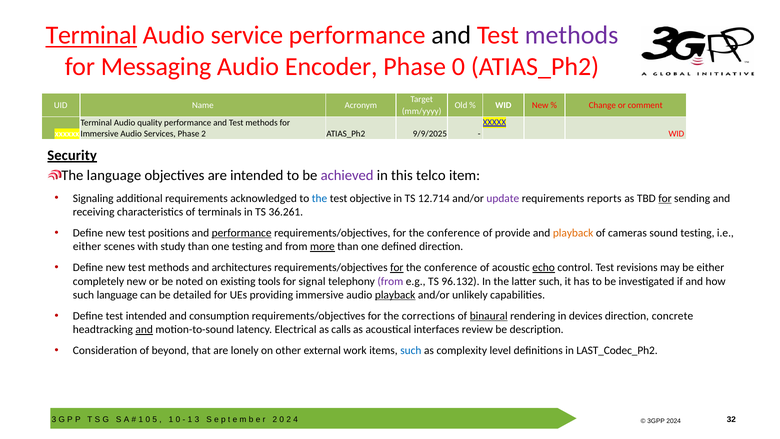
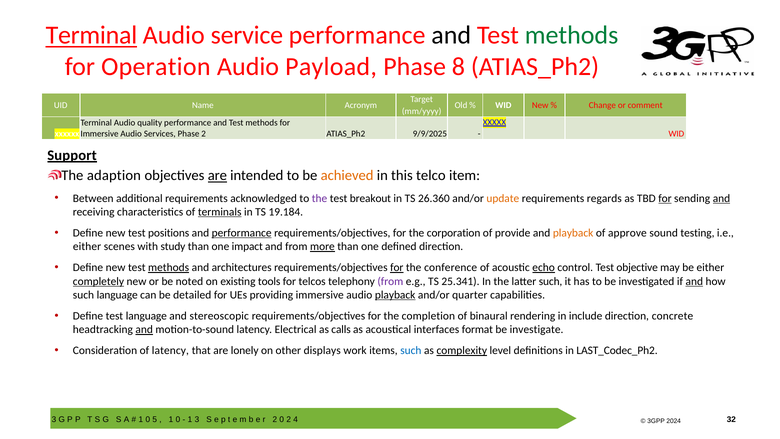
methods at (572, 35) colour: purple -> green
Messaging: Messaging -> Operation
Encoder: Encoder -> Payload
Phase 0: 0 -> 8
Security: Security -> Support
The language: language -> adaption
are at (217, 176) underline: none -> present
achieved colour: purple -> orange
Signaling: Signaling -> Between
the at (320, 198) colour: blue -> purple
objective: objective -> breakout
12.714: 12.714 -> 26.360
update colour: purple -> orange
reports: reports -> regards
and at (721, 198) underline: none -> present
terminals underline: none -> present
36.261: 36.261 -> 19.184
conference at (453, 233): conference -> corporation
cameras: cameras -> approve
one testing: testing -> impact
methods at (169, 267) underline: none -> present
revisions: revisions -> objective
completely underline: none -> present
signal: signal -> telcos
96.132: 96.132 -> 25.341
and at (694, 281) underline: none -> present
unlikely: unlikely -> quarter
test intended: intended -> language
consumption: consumption -> stereoscopic
corrections: corrections -> completion
binaural underline: present -> none
devices: devices -> include
review: review -> format
description: description -> investigate
of beyond: beyond -> latency
external: external -> displays
complexity underline: none -> present
